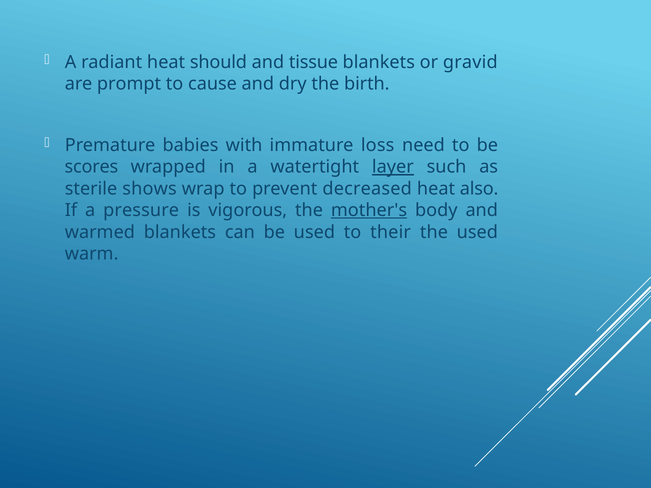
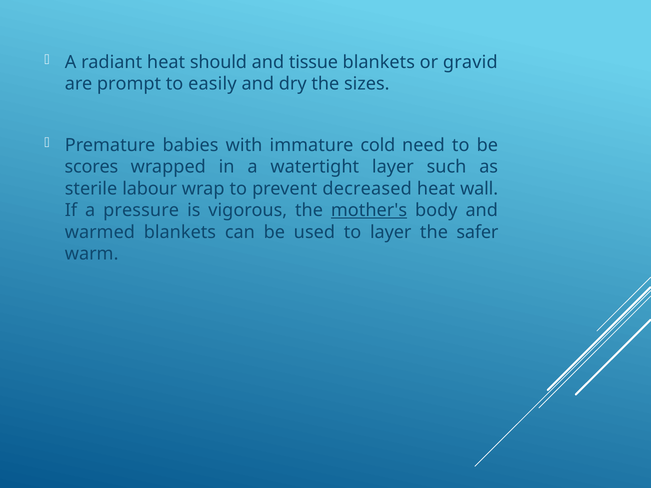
cause: cause -> easily
birth: birth -> sizes
loss: loss -> cold
layer at (393, 167) underline: present -> none
shows: shows -> labour
also: also -> wall
to their: their -> layer
the used: used -> safer
